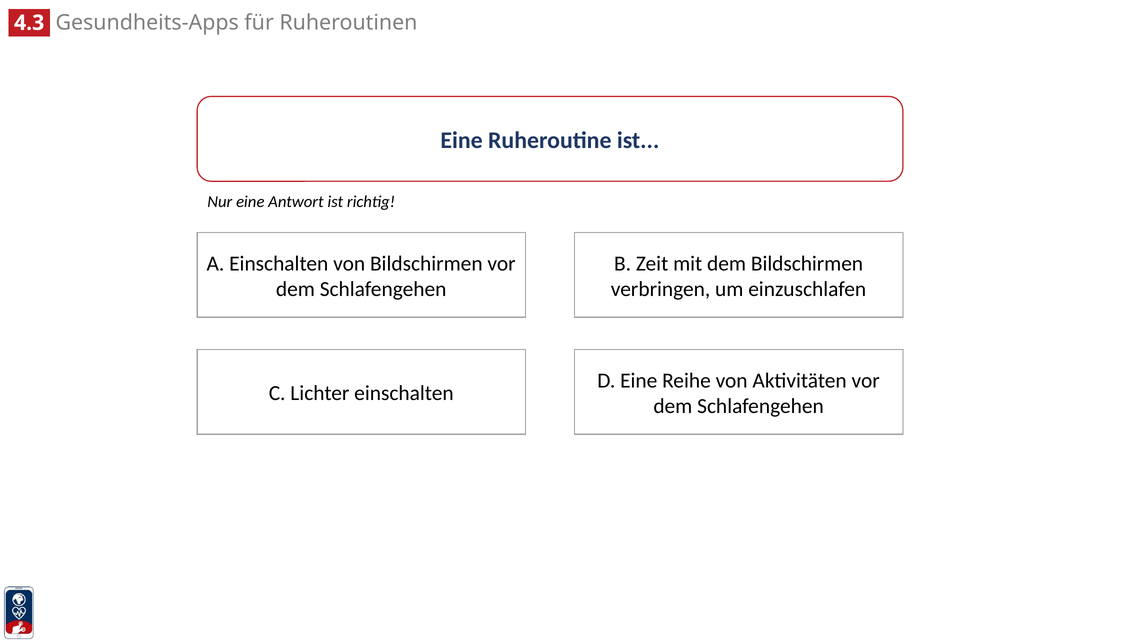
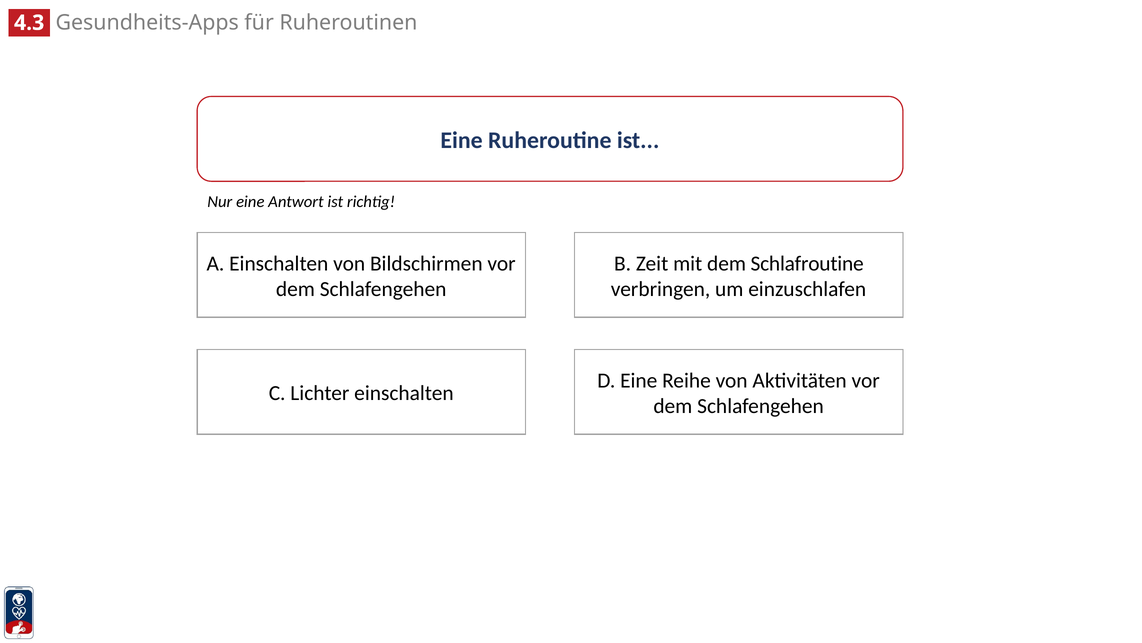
dem Bildschirmen: Bildschirmen -> Schlafroutine
